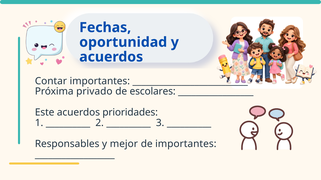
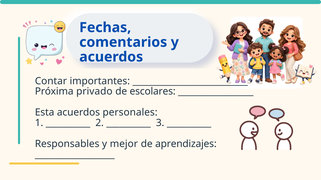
oportunidad: oportunidad -> comentarios
Este: Este -> Esta
prioridades: prioridades -> personales
de importantes: importantes -> aprendizajes
